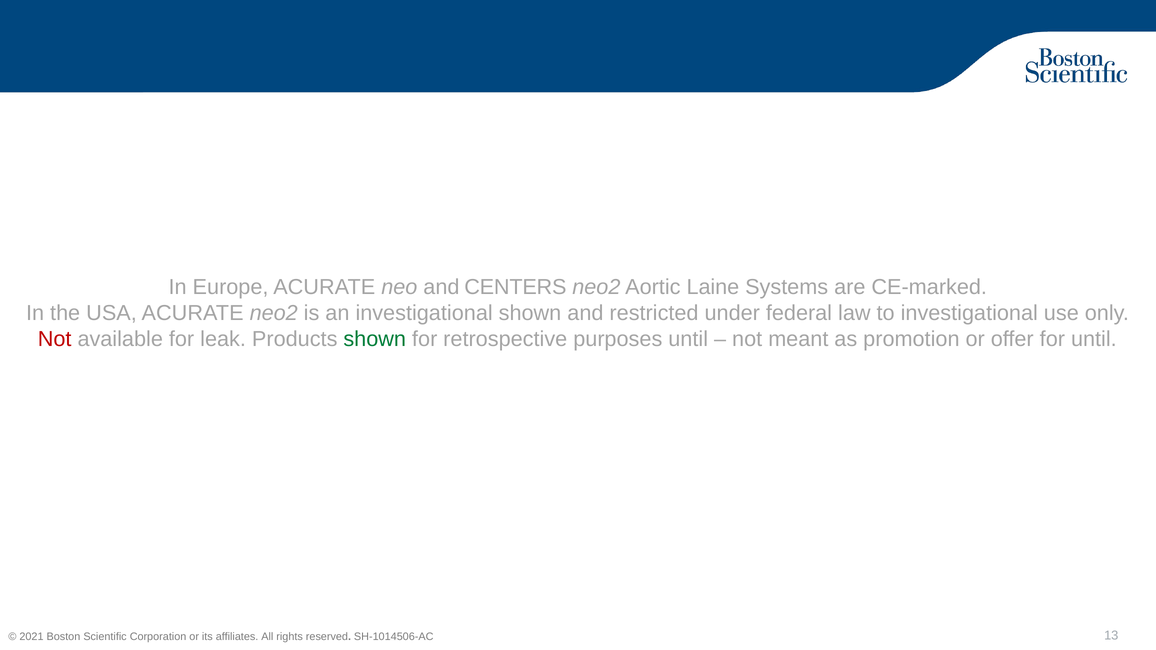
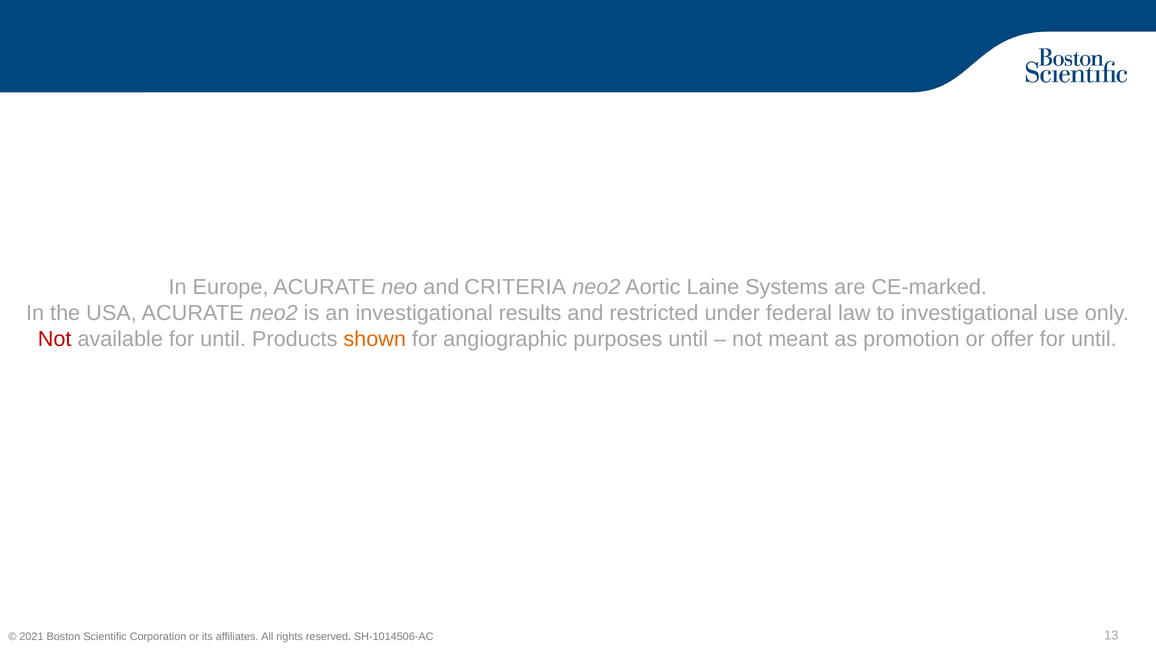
CENTERS: CENTERS -> CRITERIA
investigational shown: shown -> results
available for leak: leak -> until
shown at (375, 339) colour: green -> orange
retrospective: retrospective -> angiographic
